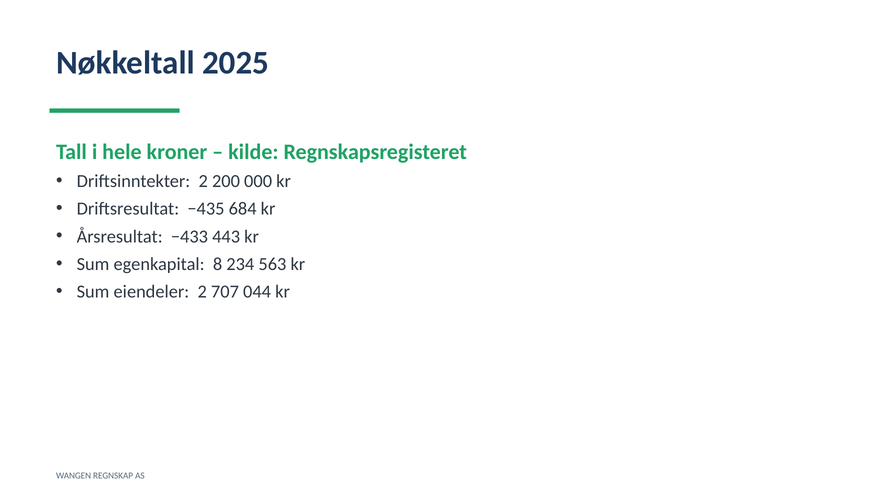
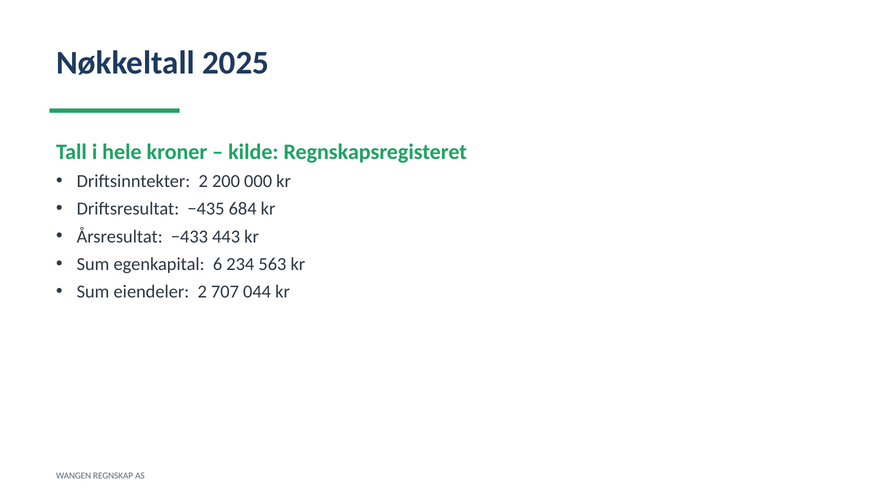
8: 8 -> 6
